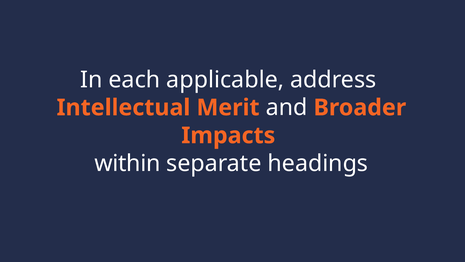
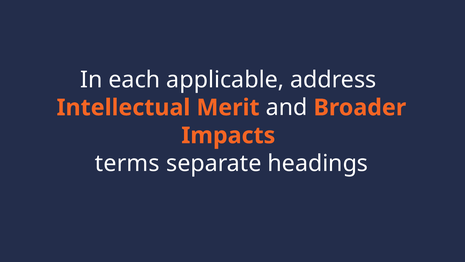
within: within -> terms
